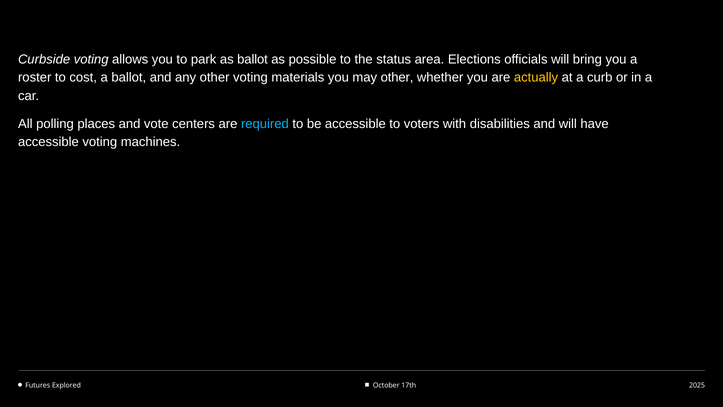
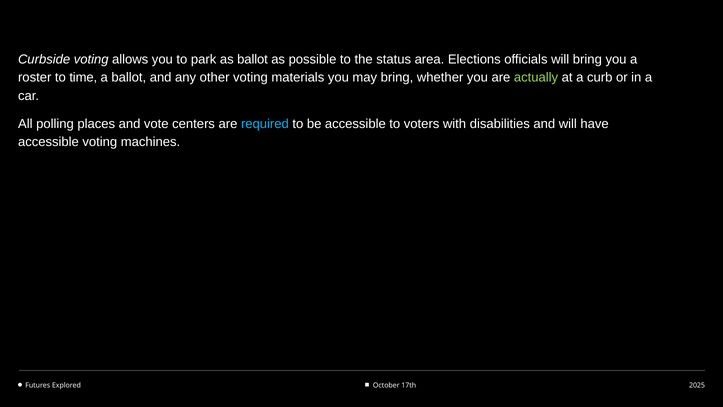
cost: cost -> time
may other: other -> bring
actually colour: yellow -> light green
